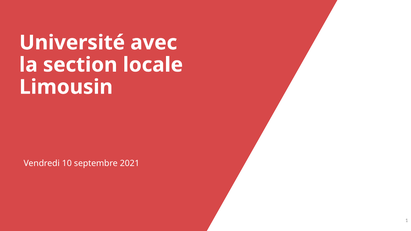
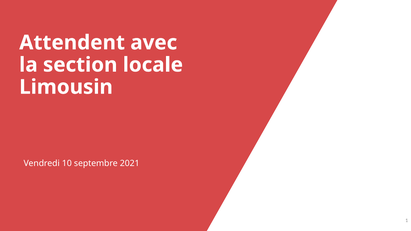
Université: Université -> Attendent
